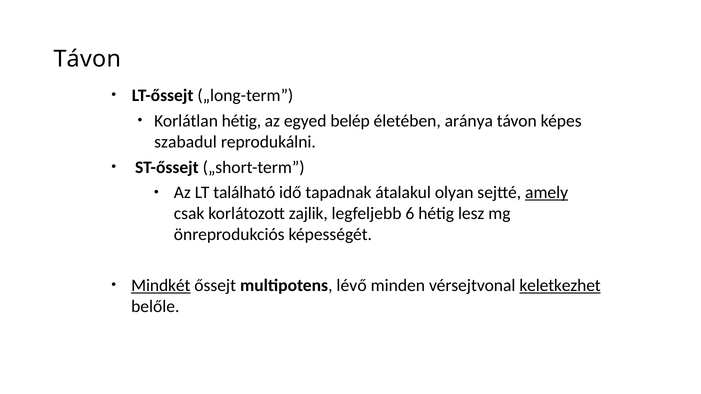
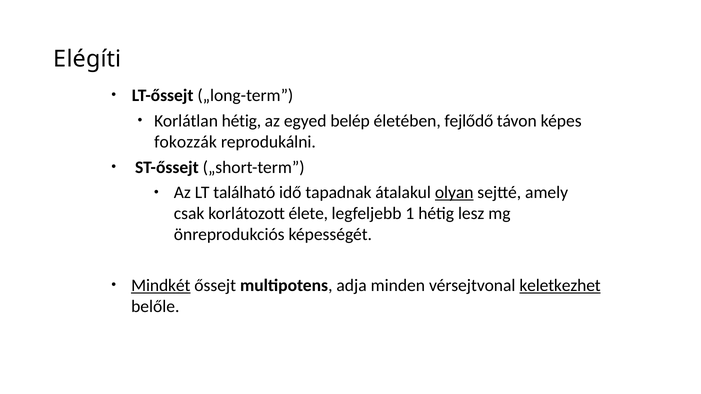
Távon at (87, 59): Távon -> Elégíti
aránya: aránya -> fejlődő
szabadul: szabadul -> fokozzák
olyan underline: none -> present
amely underline: present -> none
zajlik: zajlik -> élete
6: 6 -> 1
lévő: lévő -> adja
